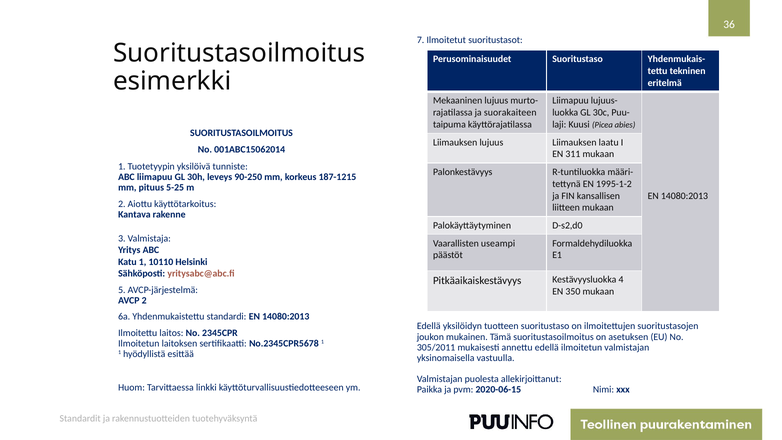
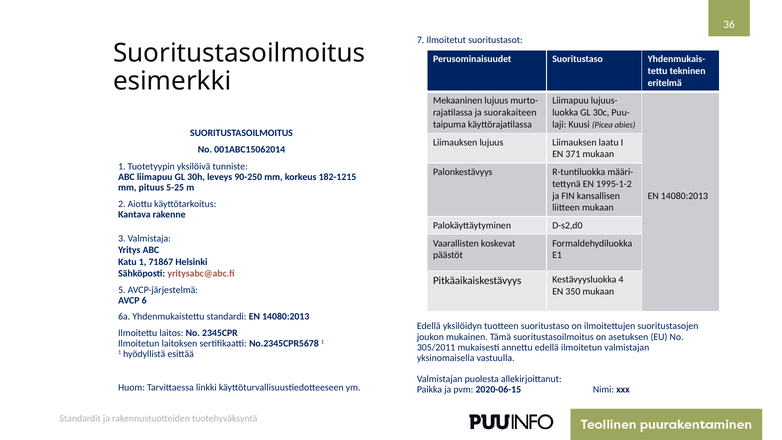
311: 311 -> 371
187-1215: 187-1215 -> 182-1215
useampi: useampi -> koskevat
10110: 10110 -> 71867
AVCP 2: 2 -> 6
